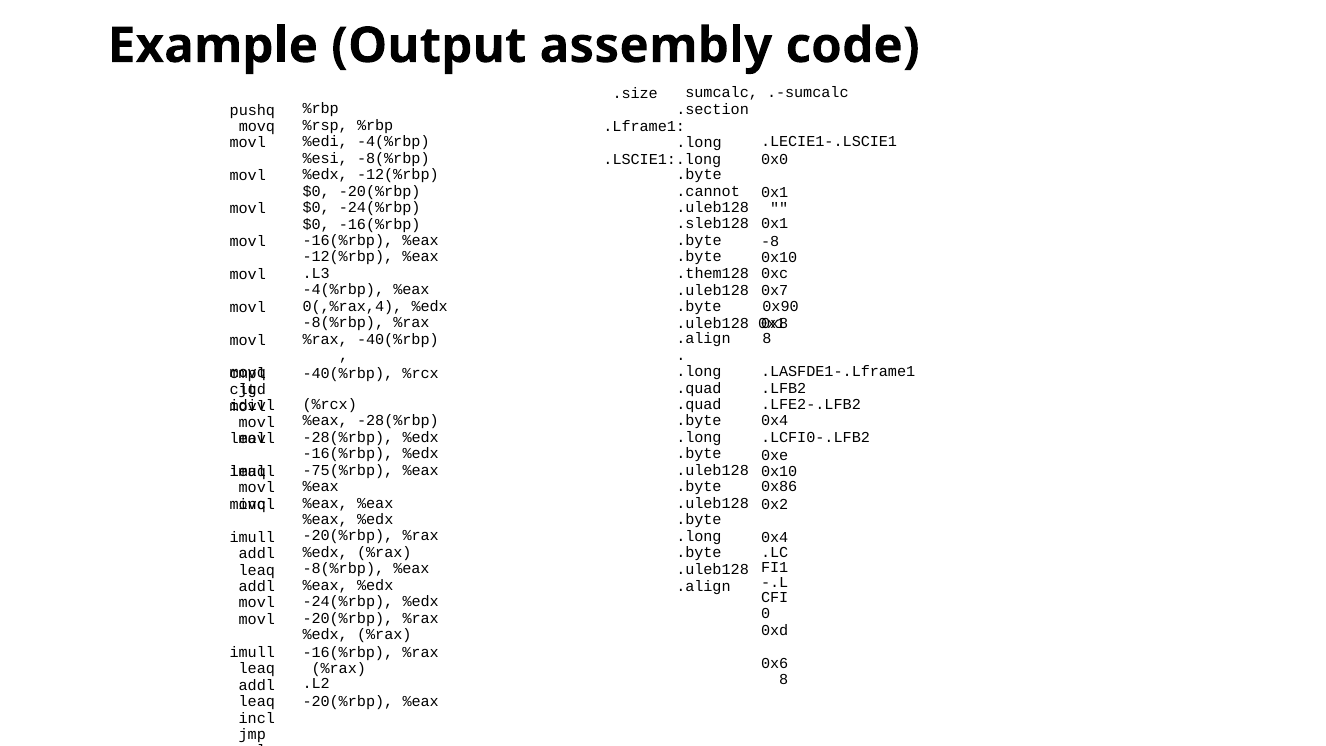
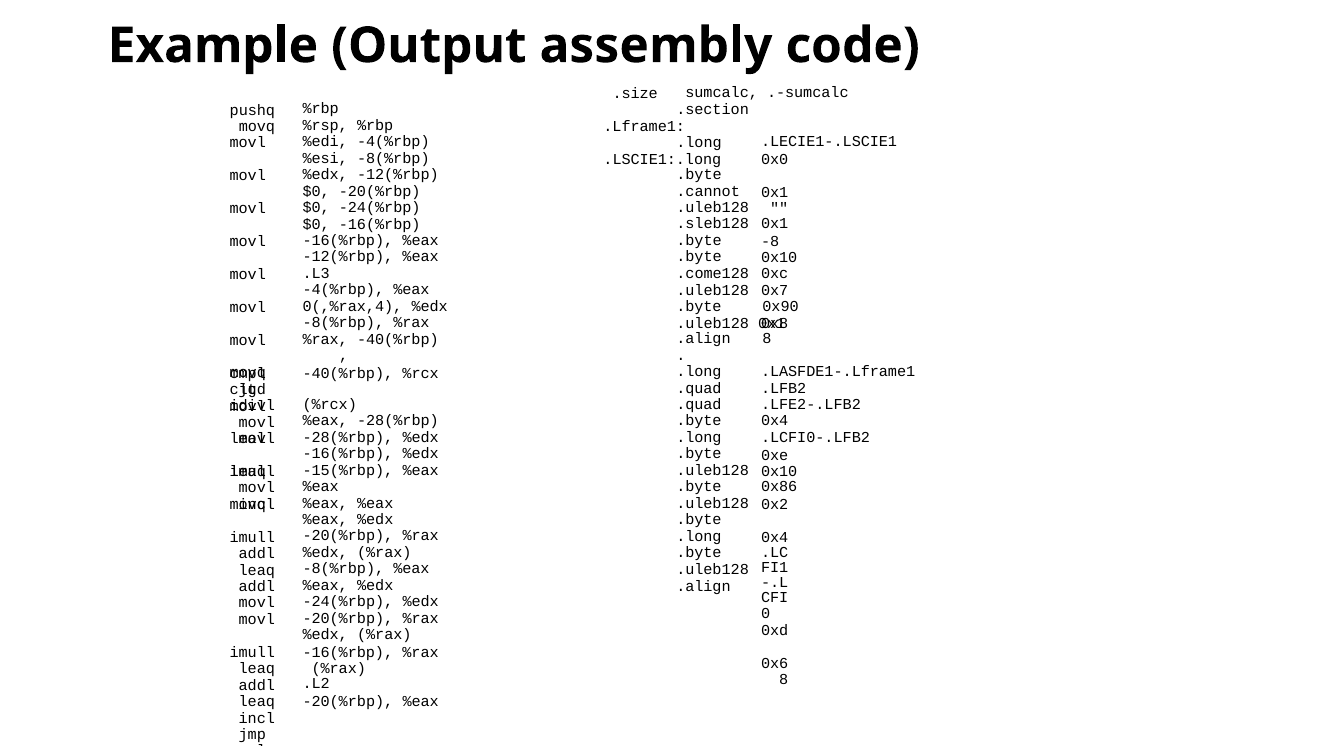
.them128: .them128 -> .come128
-75(%rbp: -75(%rbp -> -15(%rbp
